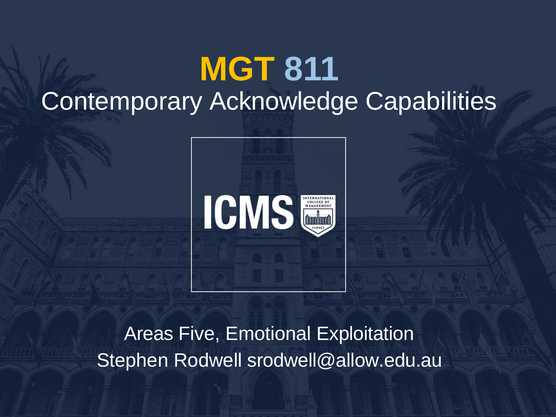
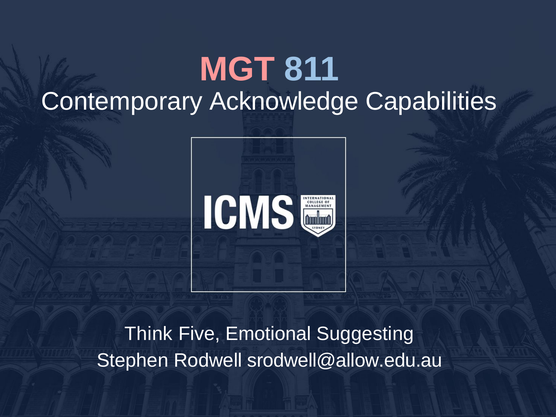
MGT colour: yellow -> pink
Areas: Areas -> Think
Exploitation: Exploitation -> Suggesting
